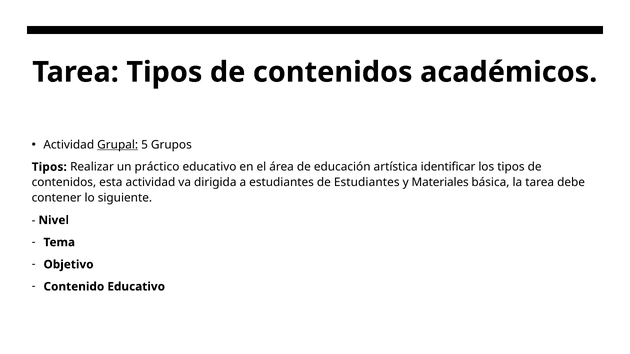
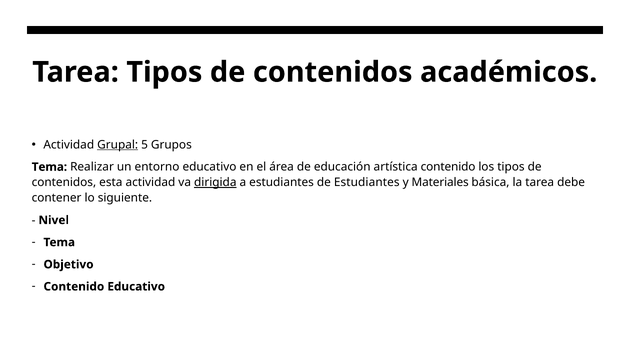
Tipos at (49, 167): Tipos -> Tema
práctico: práctico -> entorno
artística identificar: identificar -> contenido
dirigida underline: none -> present
